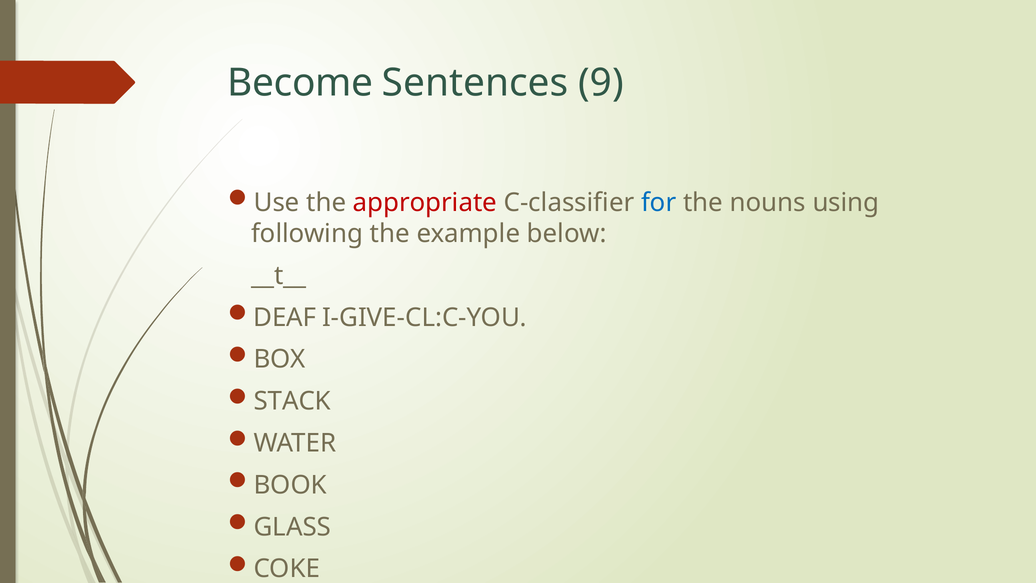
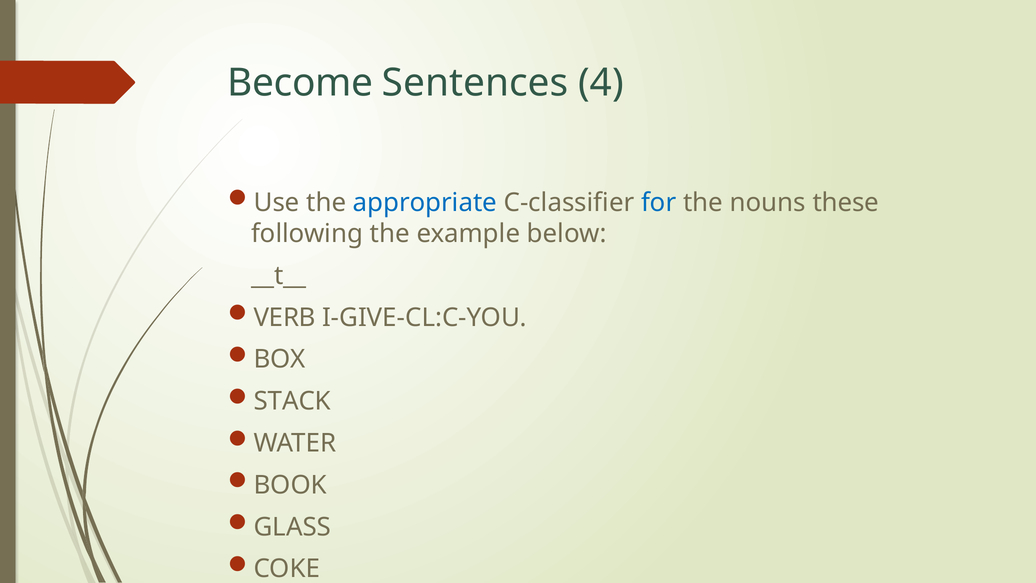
9: 9 -> 4
appropriate colour: red -> blue
using: using -> these
DEAF: DEAF -> VERB
